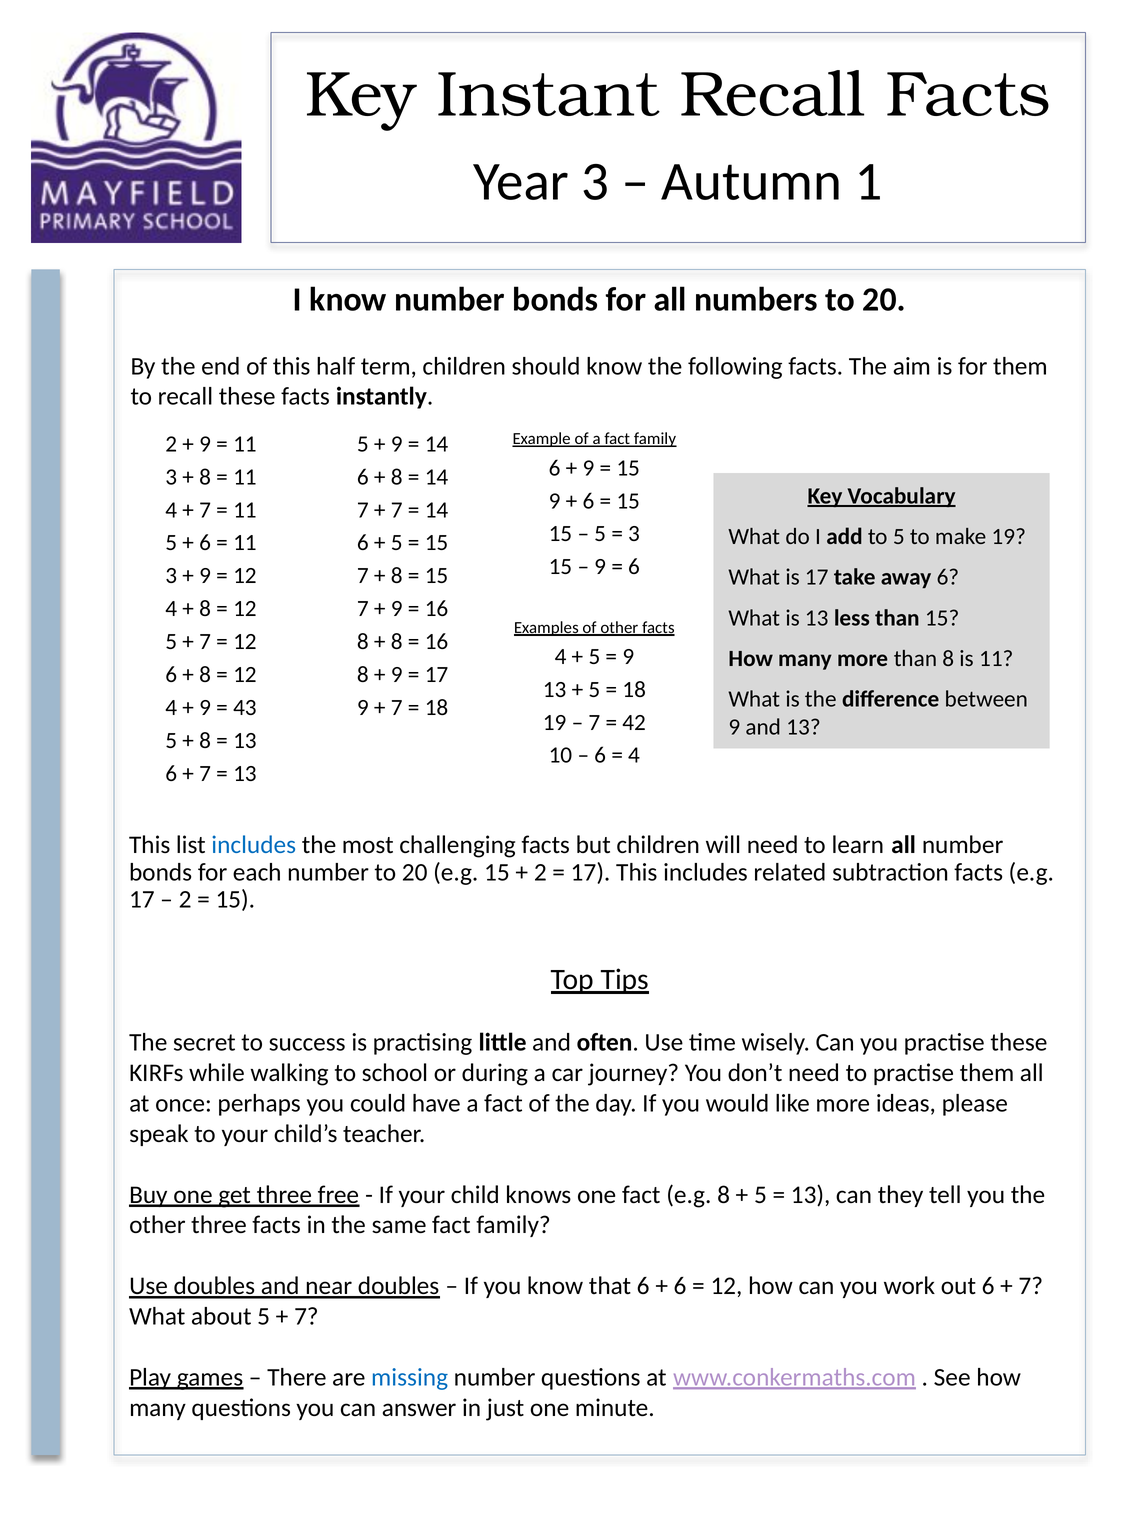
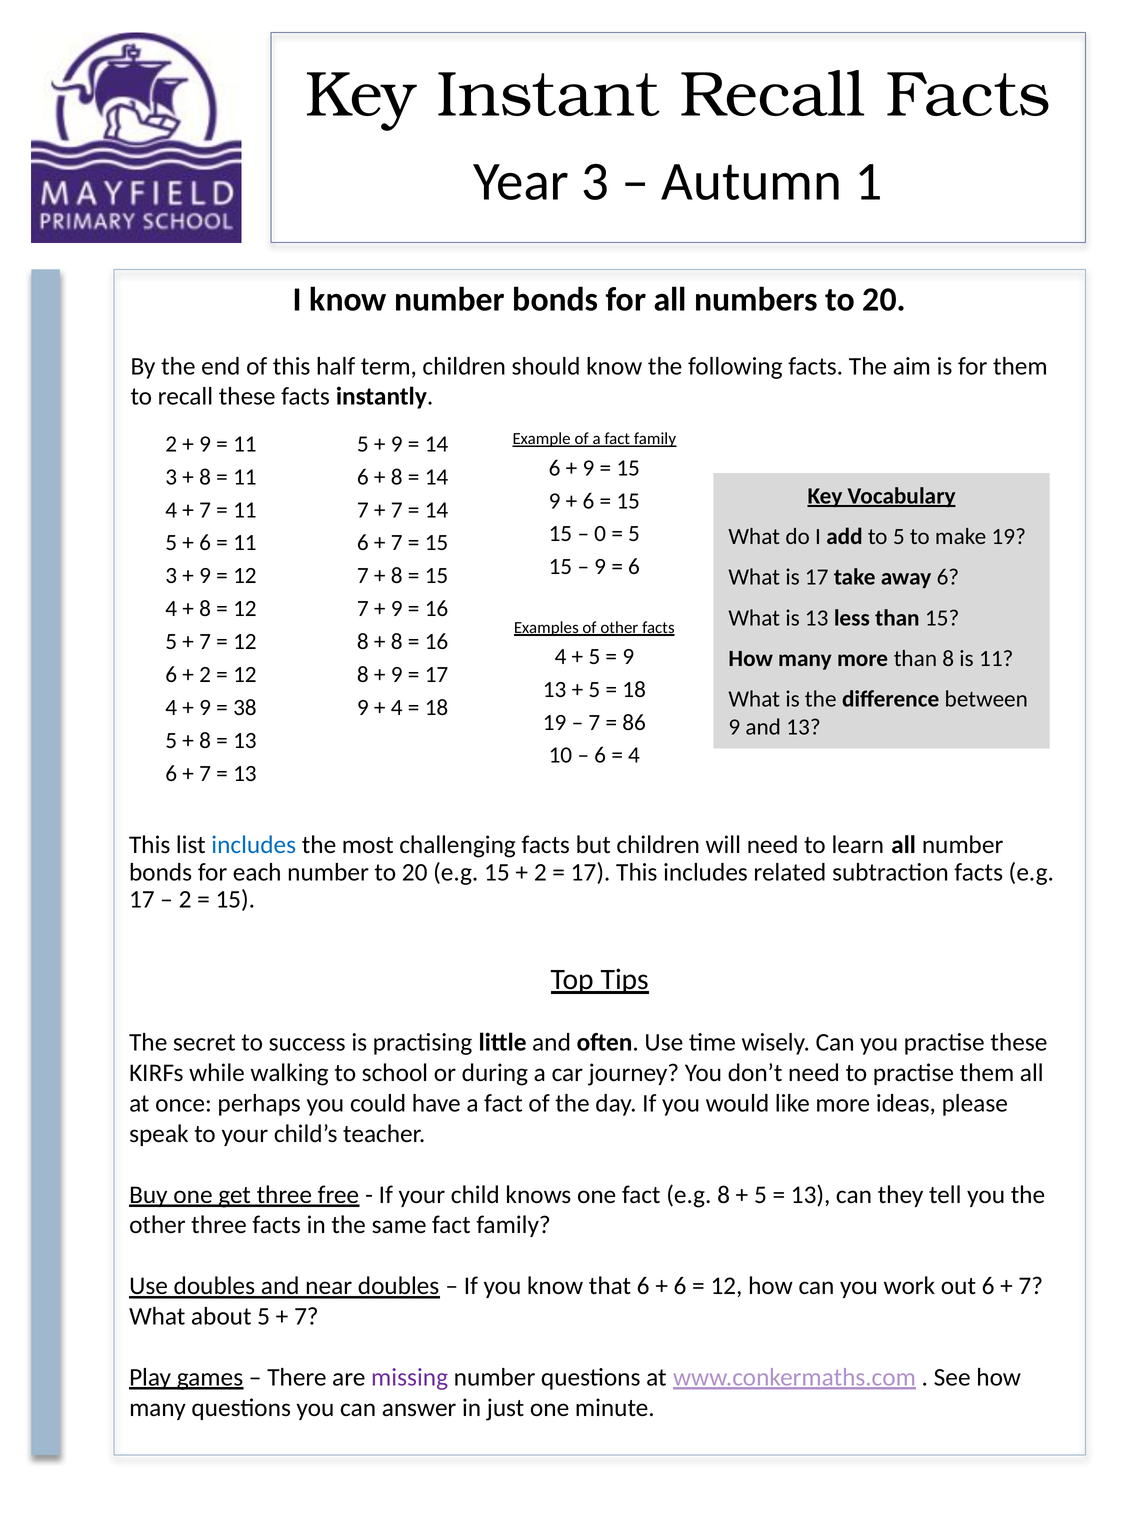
5 at (600, 534): 5 -> 0
3 at (634, 534): 3 -> 5
5 at (397, 543): 5 -> 7
8 at (205, 675): 8 -> 2
43: 43 -> 38
7 at (397, 708): 7 -> 4
42: 42 -> 86
missing colour: blue -> purple
